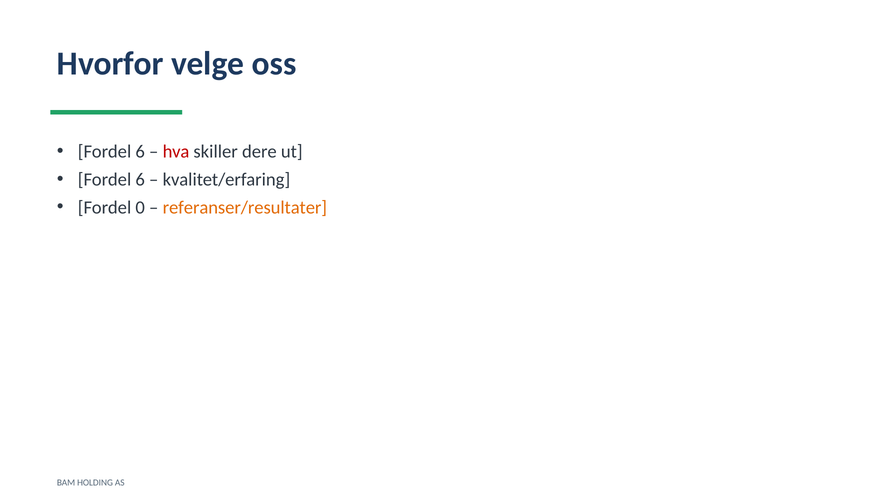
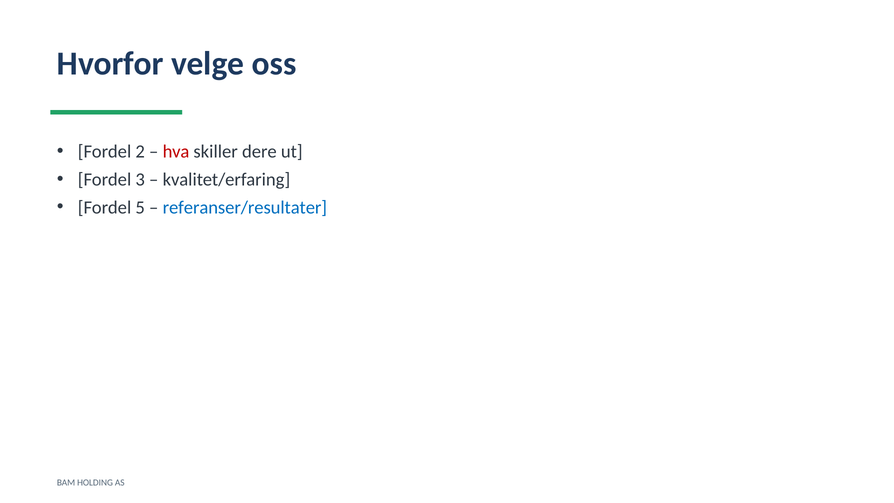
6 at (140, 151): 6 -> 2
6 at (140, 179): 6 -> 3
0: 0 -> 5
referanser/resultater colour: orange -> blue
